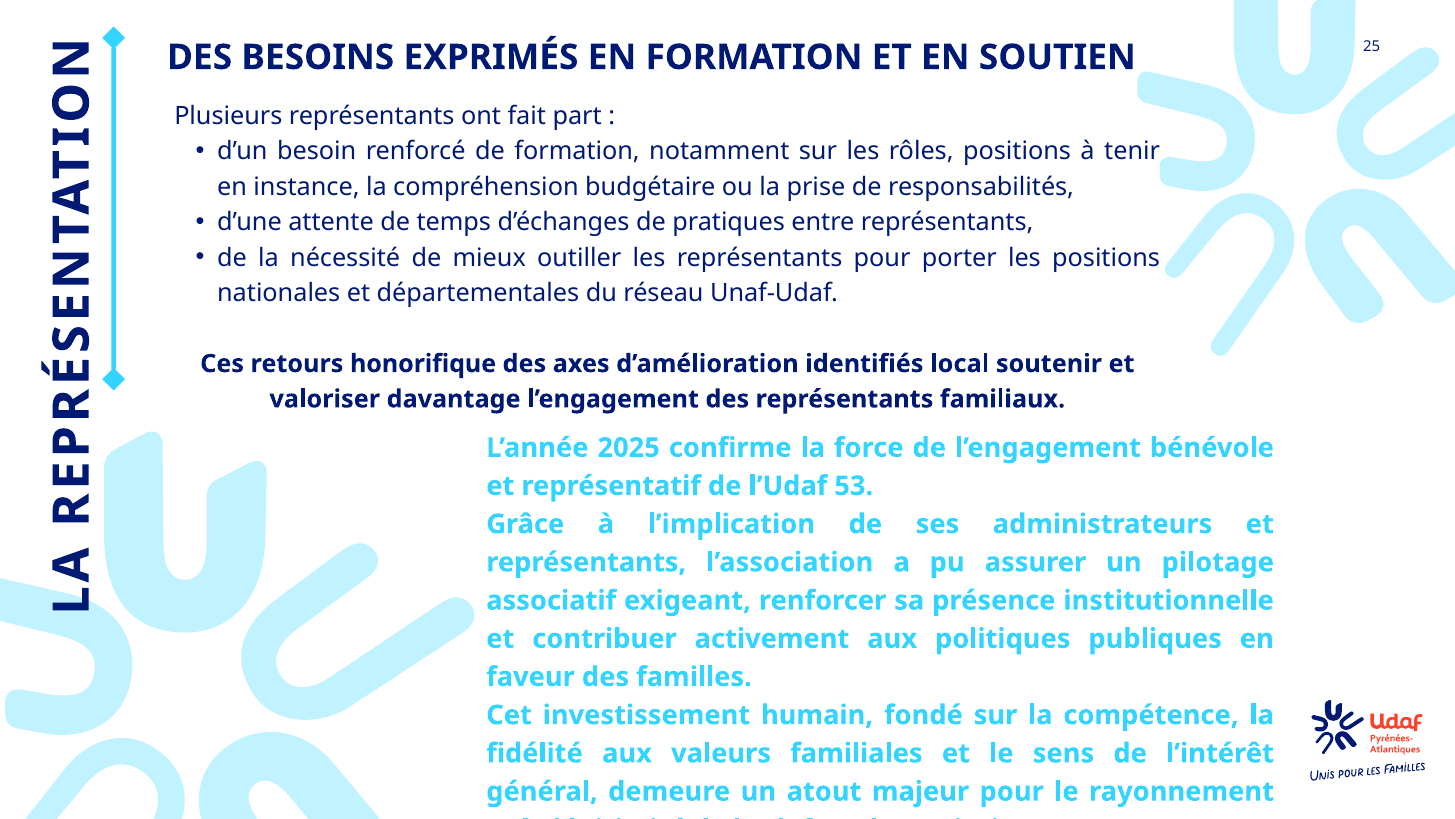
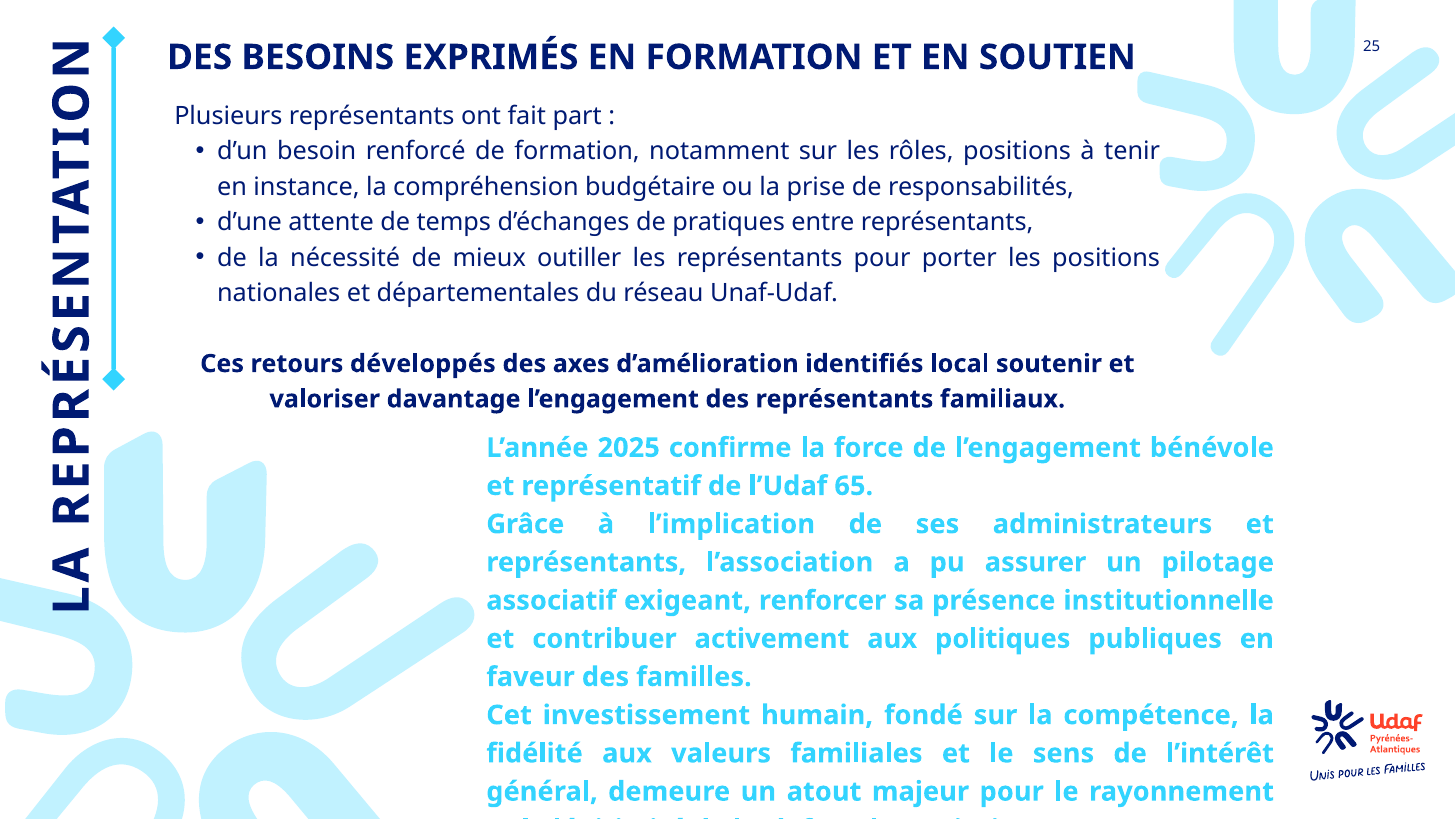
honorifique: honorifique -> développés
53: 53 -> 65
